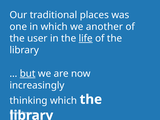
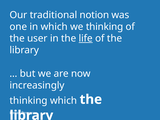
places: places -> notion
we another: another -> thinking
but underline: present -> none
